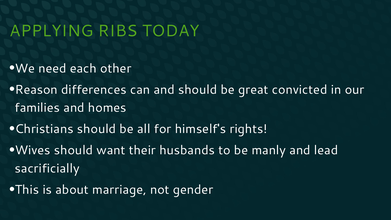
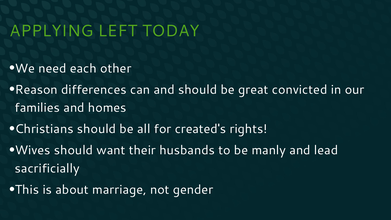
RIBS: RIBS -> LEFT
himself's: himself's -> created's
